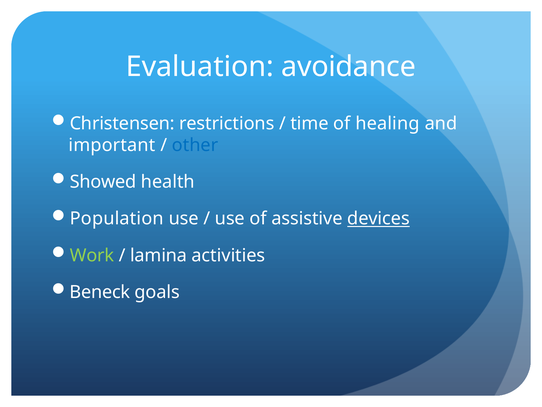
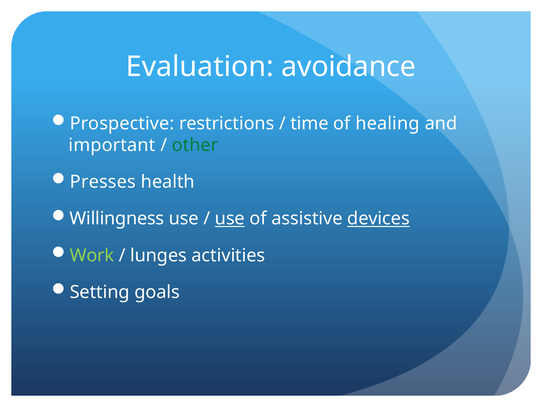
Christensen: Christensen -> Prospective
other colour: blue -> green
Showed: Showed -> Presses
Population: Population -> Willingness
use at (230, 218) underline: none -> present
lamina: lamina -> lunges
Beneck: Beneck -> Setting
